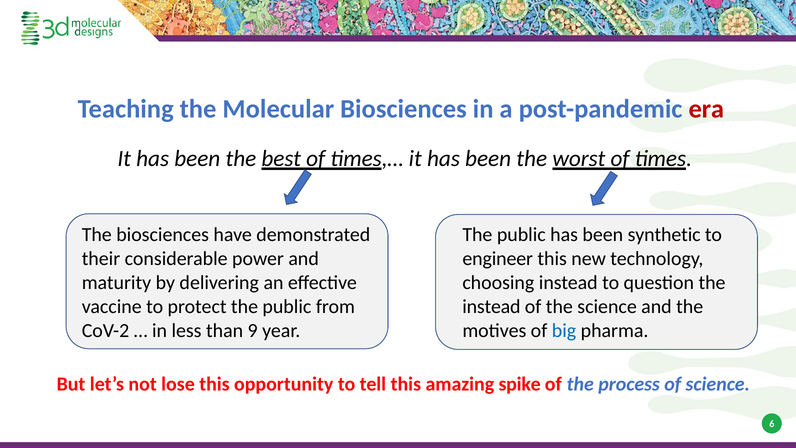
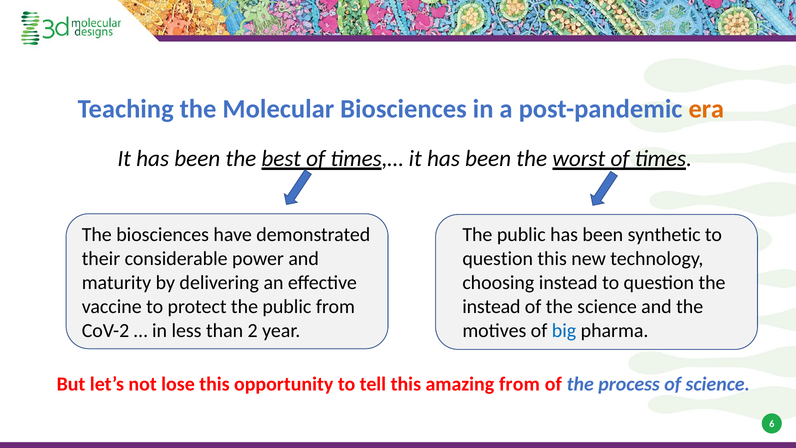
era colour: red -> orange
engineer at (498, 259): engineer -> question
9: 9 -> 2
amazing spike: spike -> from
